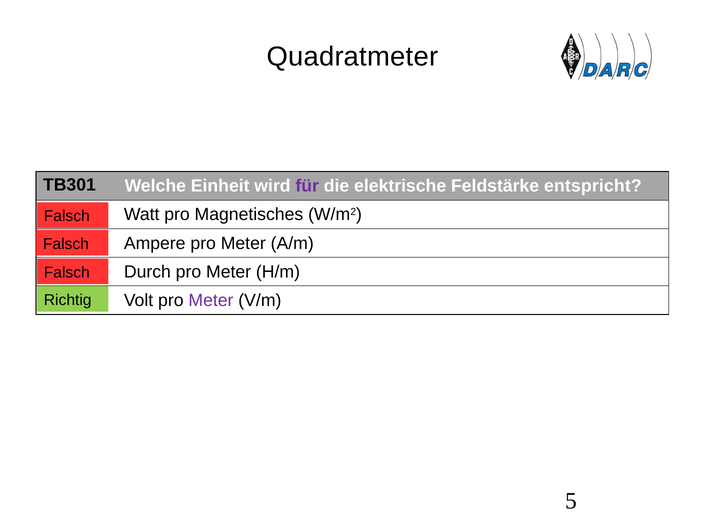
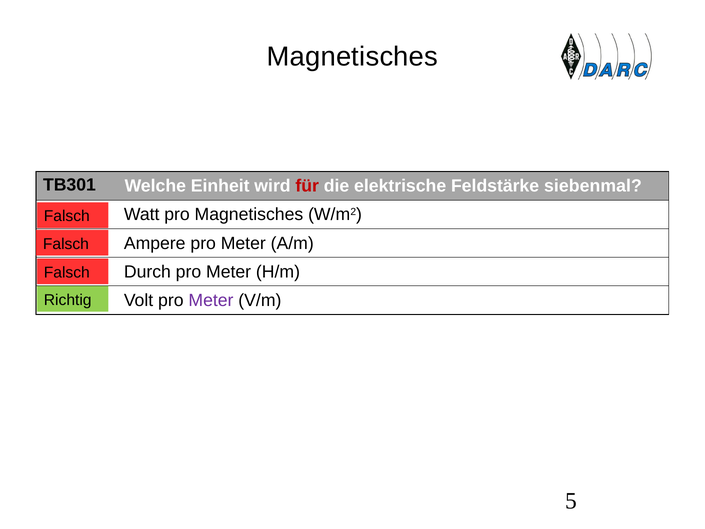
Quadratmeter at (352, 57): Quadratmeter -> Magnetisches
für colour: purple -> red
entspricht: entspricht -> siebenmal
